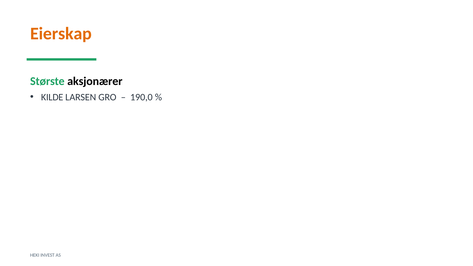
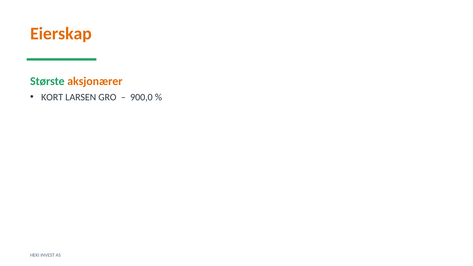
aksjonærer colour: black -> orange
KILDE: KILDE -> KORT
190,0: 190,0 -> 900,0
